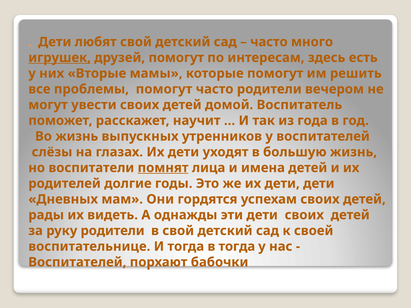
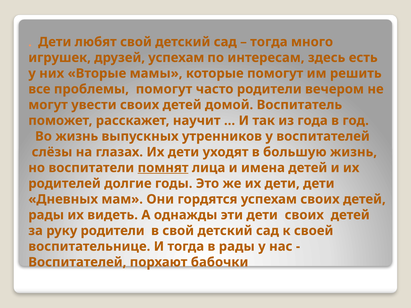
часто at (269, 42): часто -> тогда
игрушек underline: present -> none
друзей помогут: помогут -> успехам
в тогда: тогда -> рады
